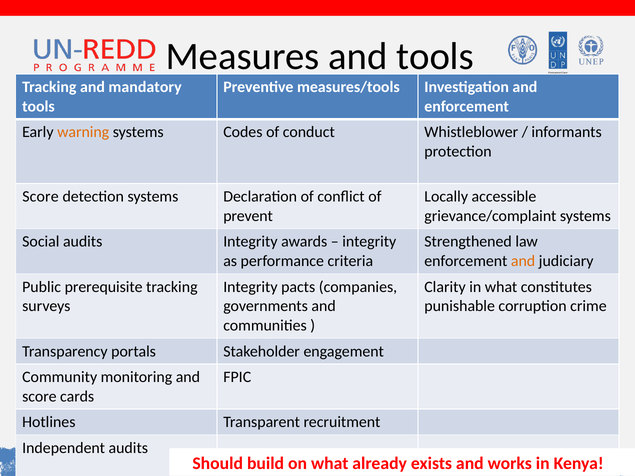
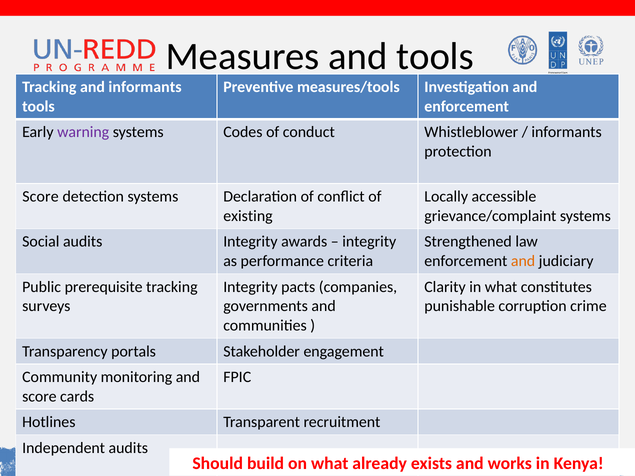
and mandatory: mandatory -> informants
warning colour: orange -> purple
prevent: prevent -> existing
